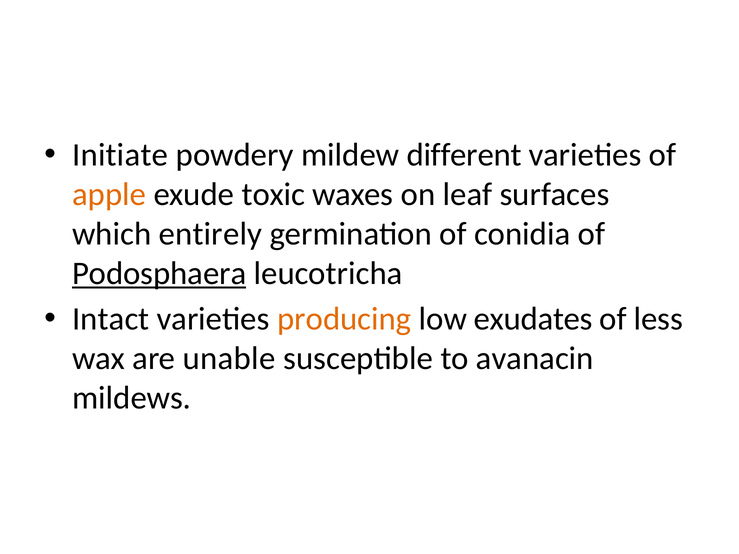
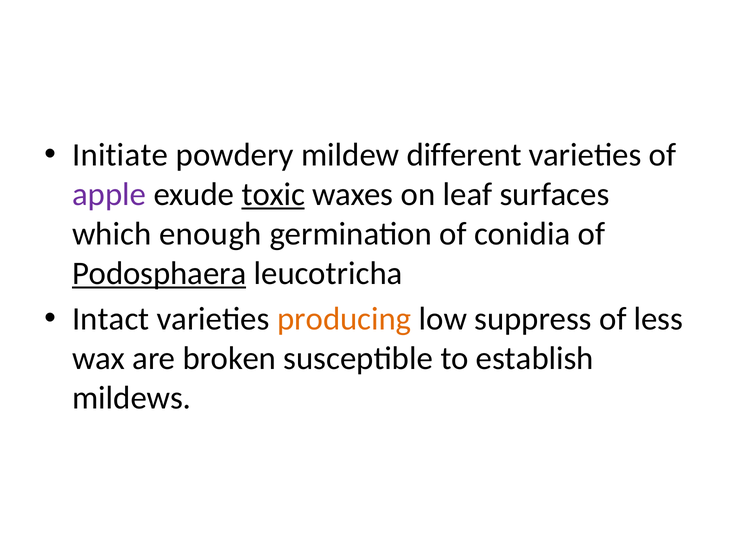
apple colour: orange -> purple
toxic underline: none -> present
entirely: entirely -> enough
exudates: exudates -> suppress
unable: unable -> broken
avanacin: avanacin -> establish
